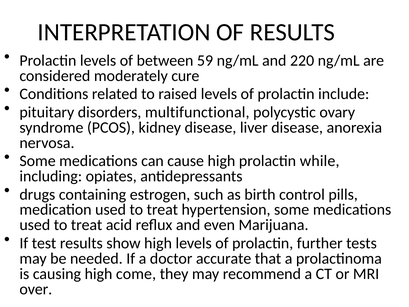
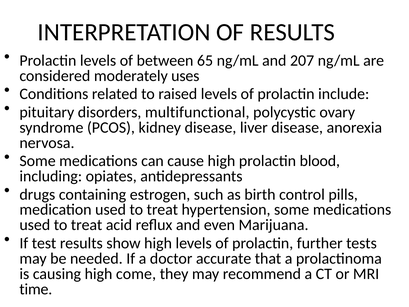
59: 59 -> 65
220: 220 -> 207
cure: cure -> uses
while: while -> blood
over: over -> time
